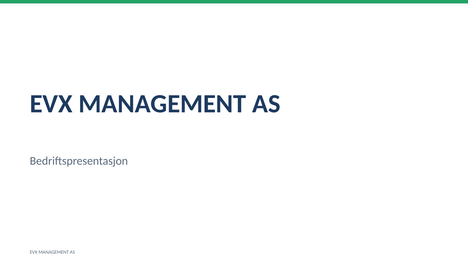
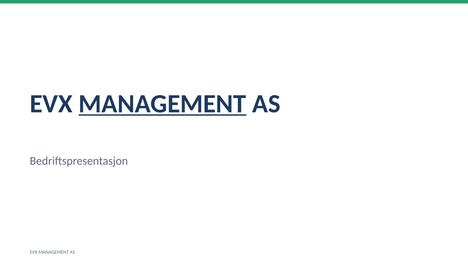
MANAGEMENT at (162, 104) underline: none -> present
